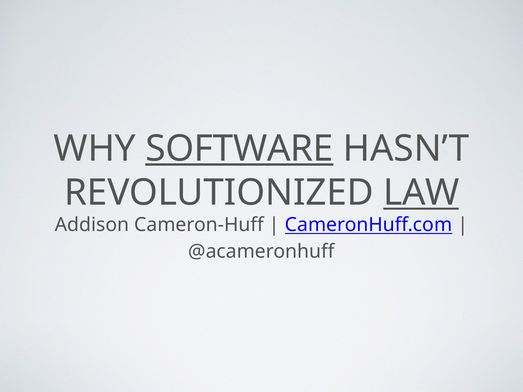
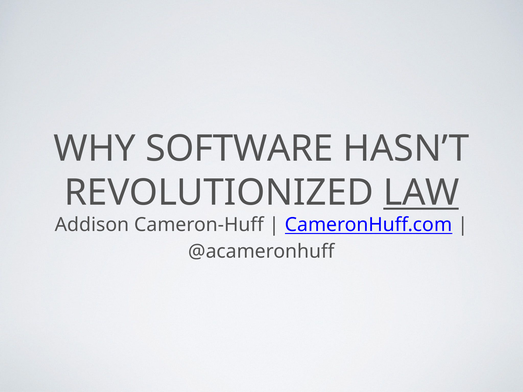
SOFTWARE underline: present -> none
